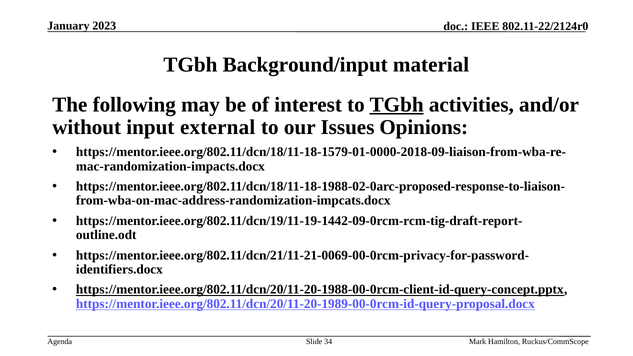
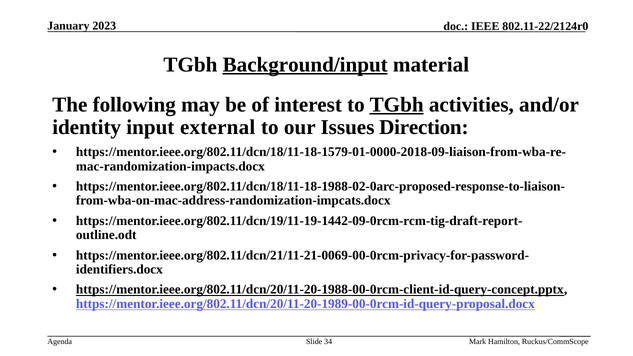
Background/input underline: none -> present
without: without -> identity
Opinions: Opinions -> Direction
